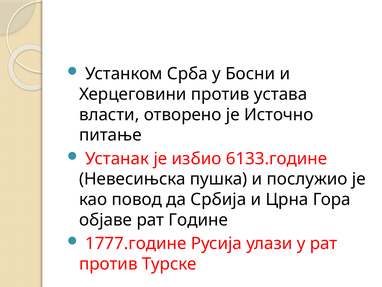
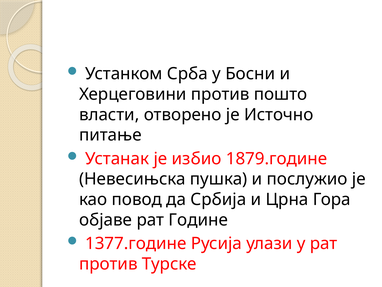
устава: устава -> пошто
6133.године: 6133.године -> 1879.године
1777.године: 1777.године -> 1377.године
